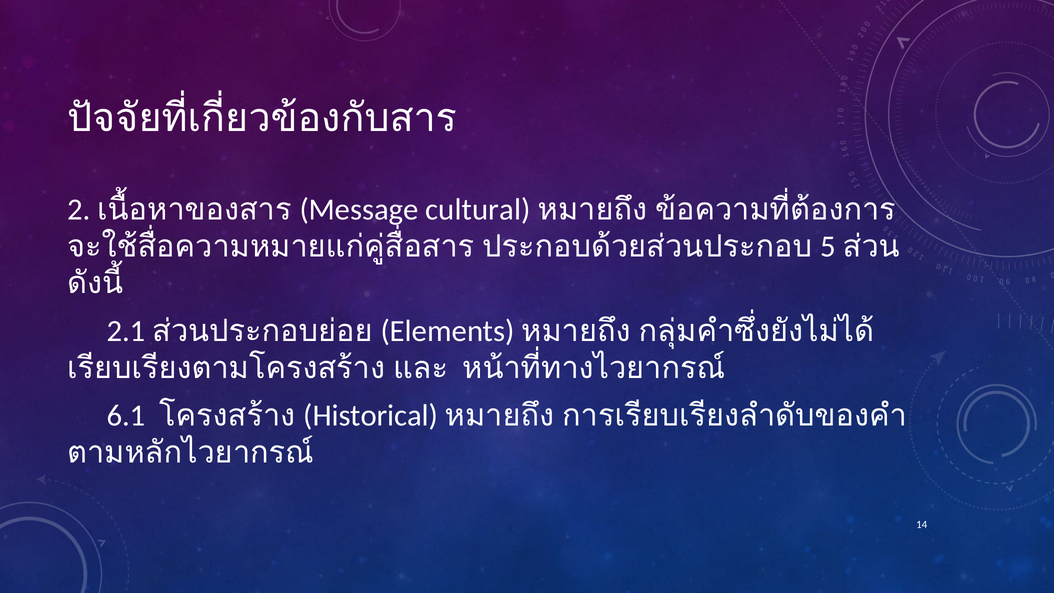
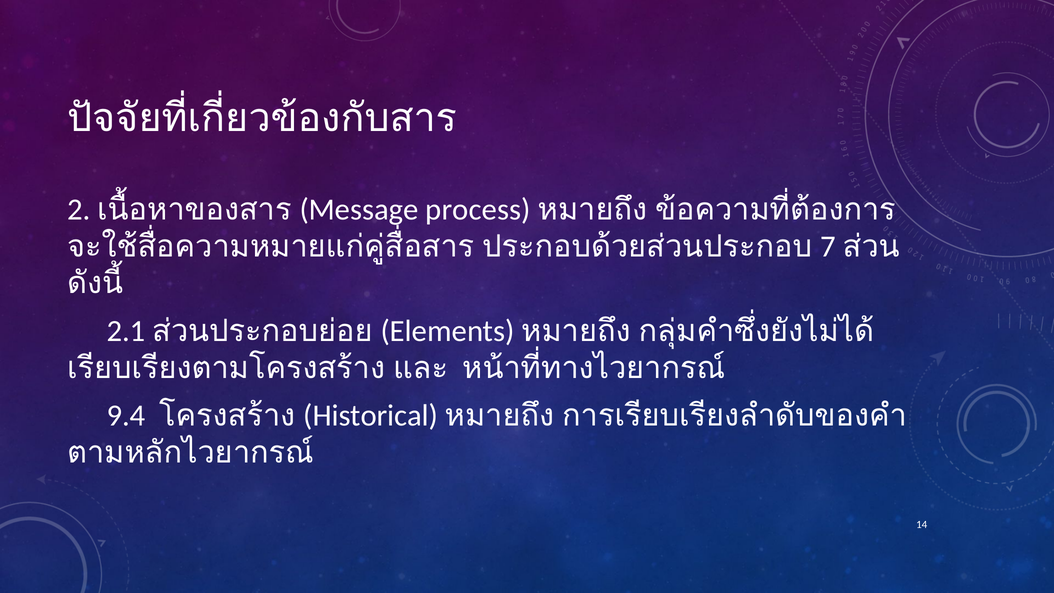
cultural: cultural -> process
5: 5 -> 7
6.1: 6.1 -> 9.4
